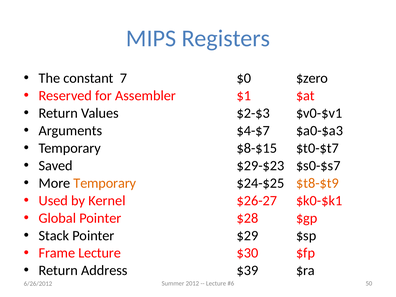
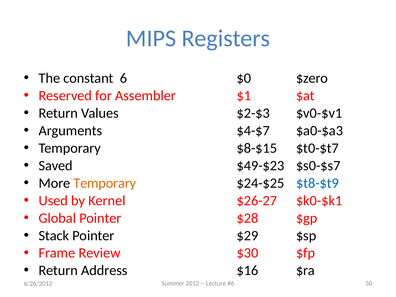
7: 7 -> 6
$29-$23: $29-$23 -> $49-$23
$t8-$t9 colour: orange -> blue
Frame Lecture: Lecture -> Review
$39: $39 -> $16
